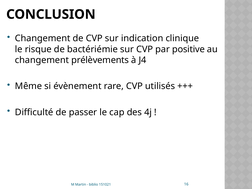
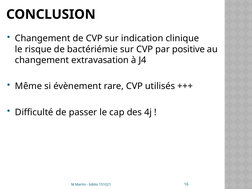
prélèvements: prélèvements -> extravasation
